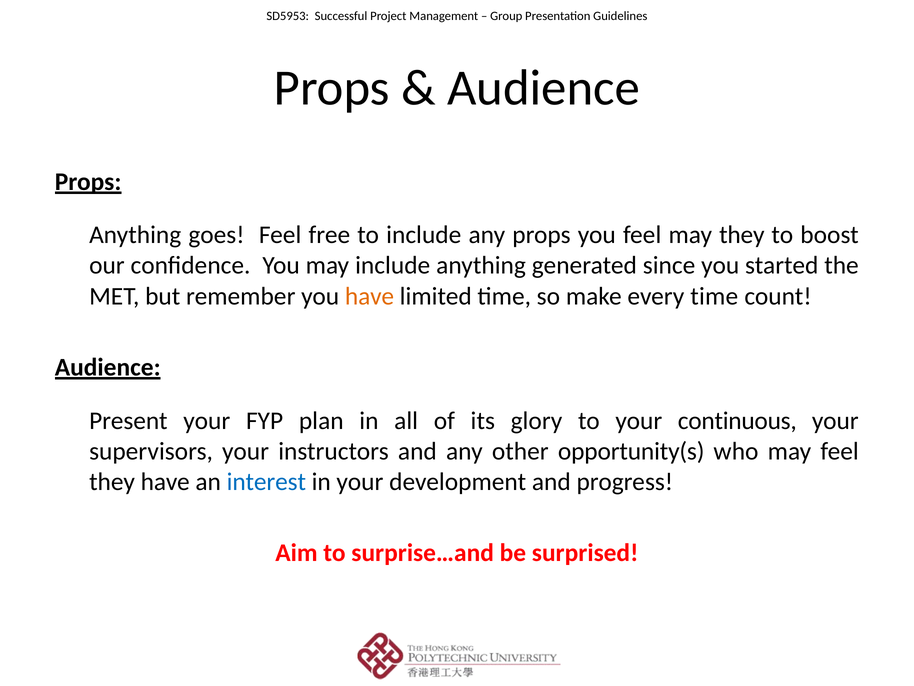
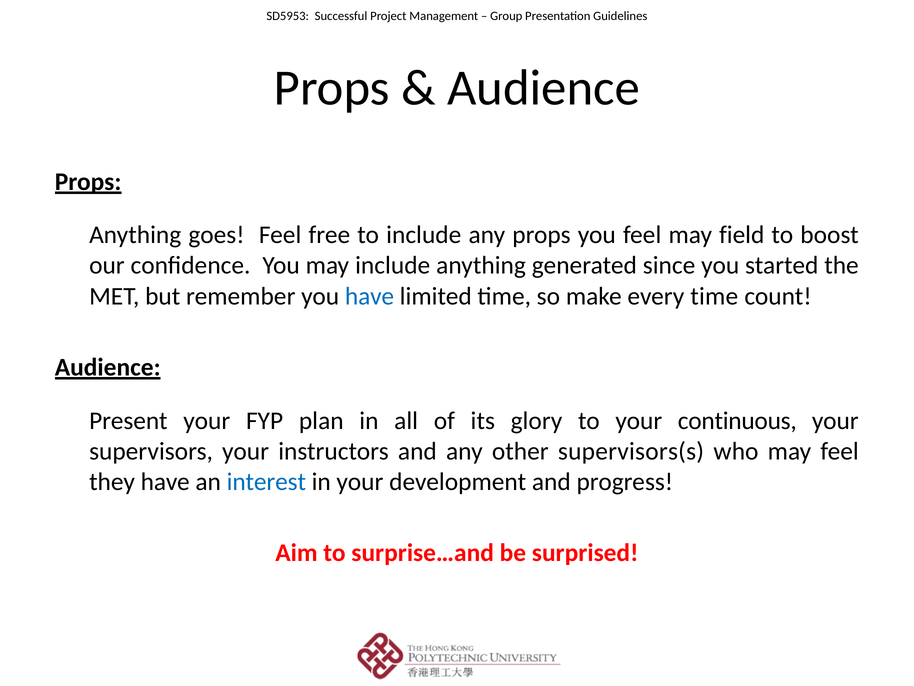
may they: they -> field
have at (370, 296) colour: orange -> blue
opportunity(s: opportunity(s -> supervisors(s
